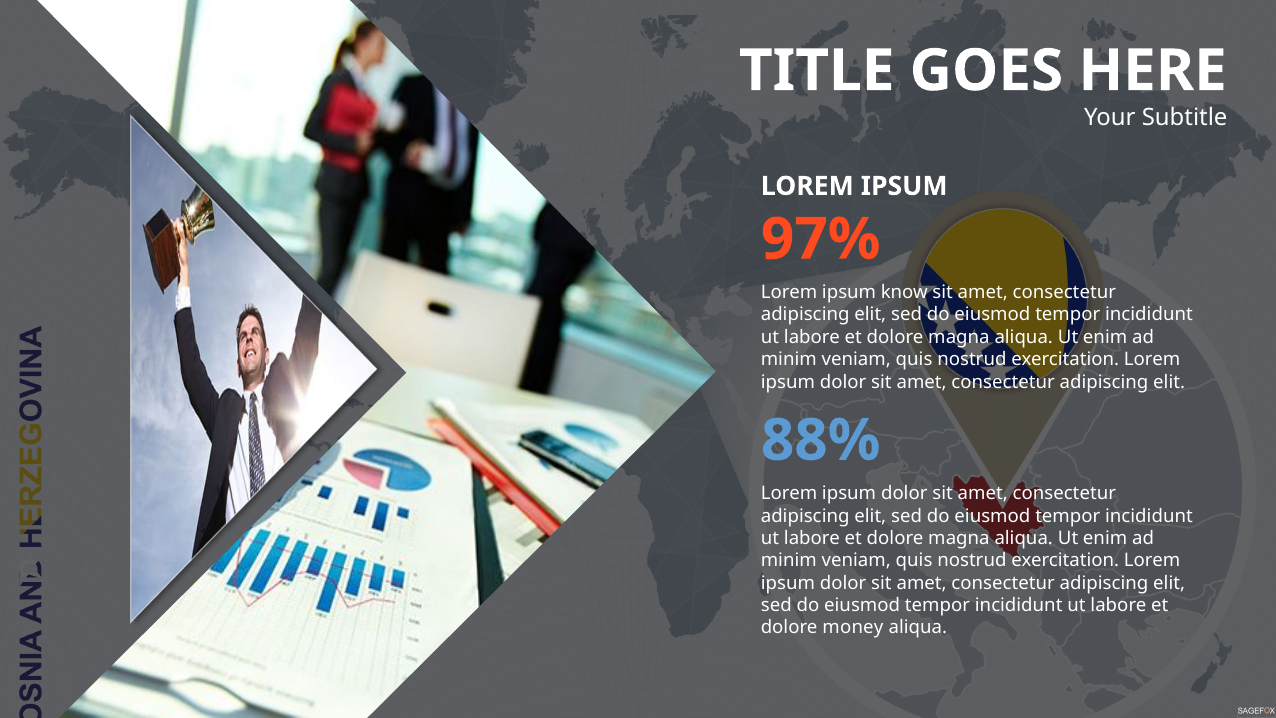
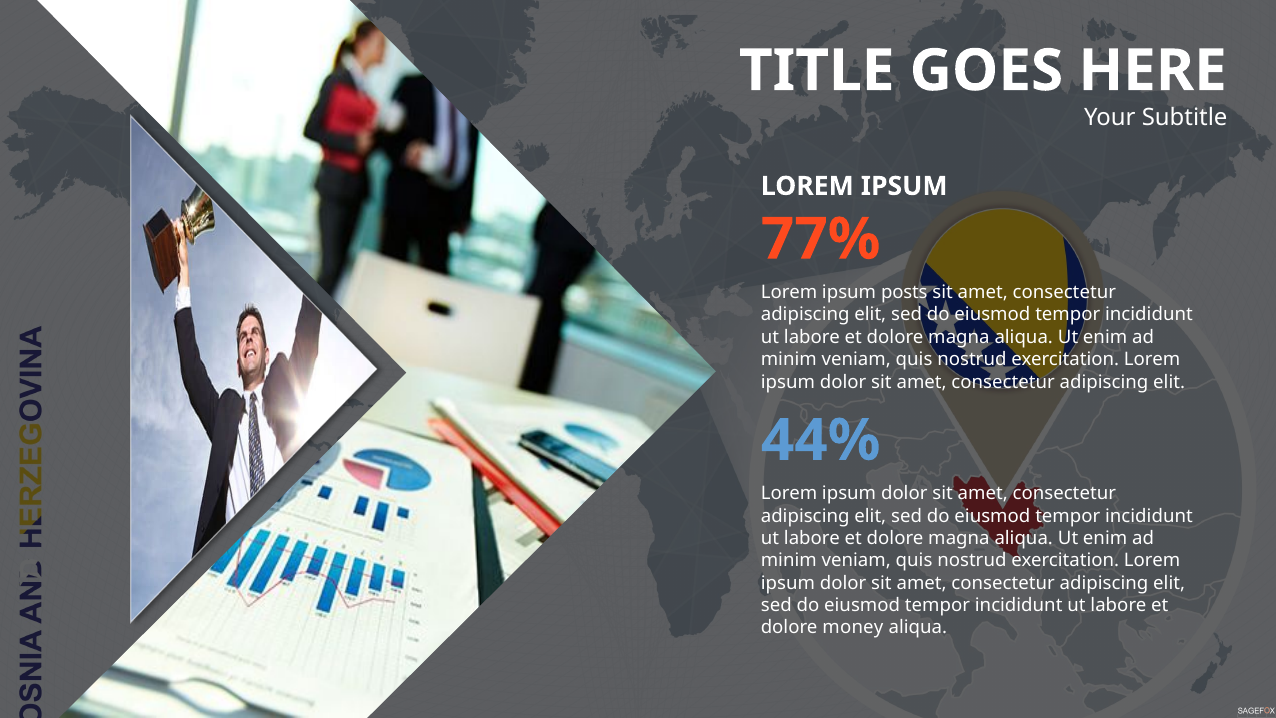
97%: 97% -> 77%
know: know -> posts
88%: 88% -> 44%
